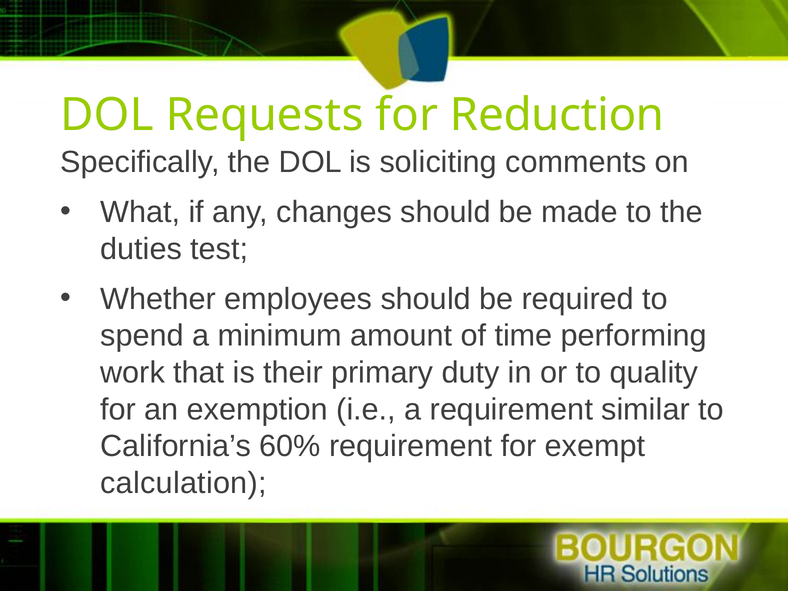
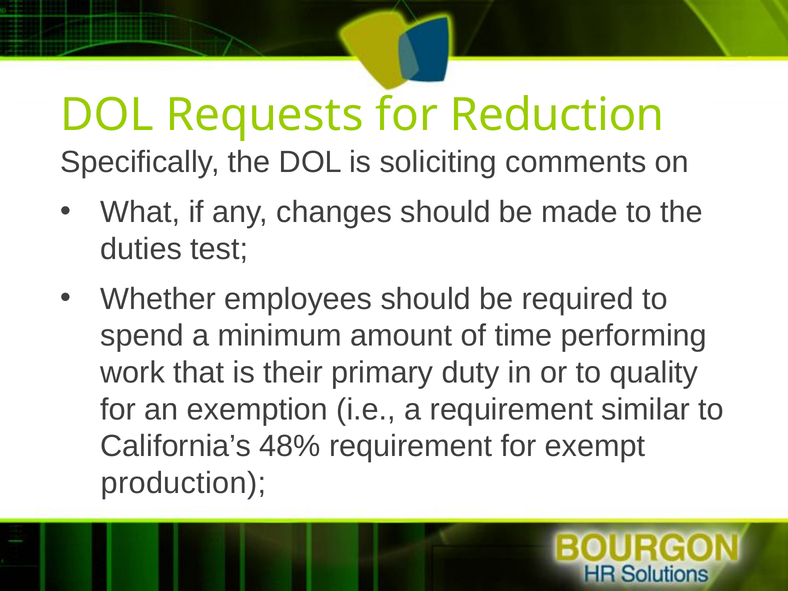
60%: 60% -> 48%
calculation: calculation -> production
